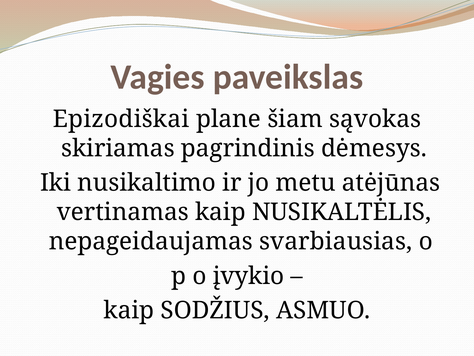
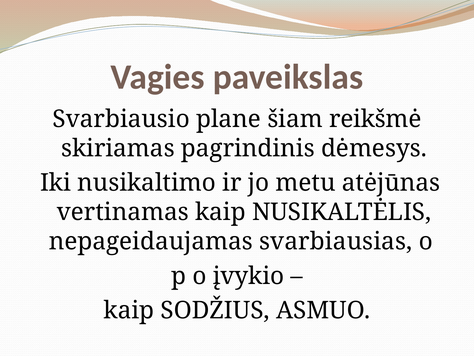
Epizodiškai: Epizodiškai -> Svarbiausio
sąvokas: sąvokas -> reikšmė
